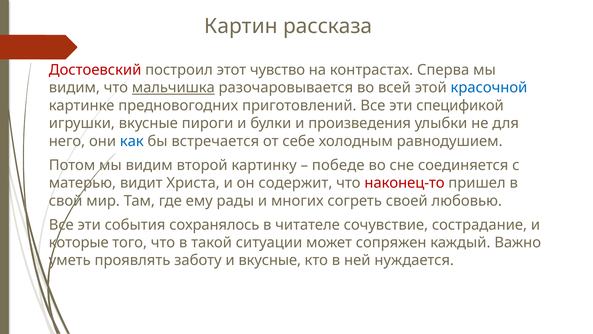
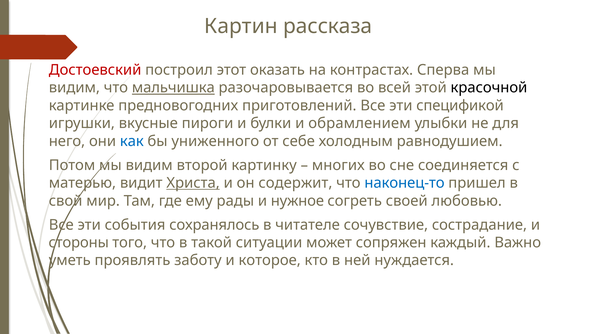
чувство: чувство -> оказать
красочной colour: blue -> black
произведения: произведения -> обрамлением
встречается: встречается -> униженного
победе: победе -> многих
Христа underline: none -> present
наконец-то colour: red -> blue
многих: многих -> нужное
которые: которые -> стороны
и вкусные: вкусные -> которое
